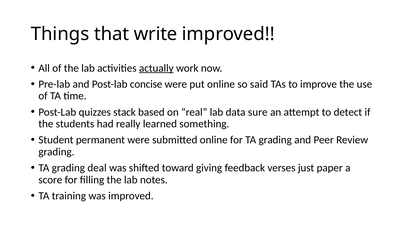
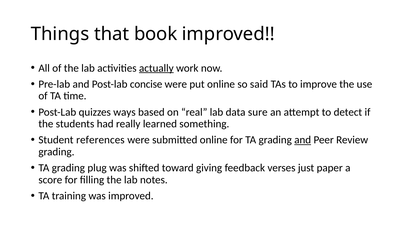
write: write -> book
stack: stack -> ways
permanent: permanent -> references
and at (303, 140) underline: none -> present
deal: deal -> plug
